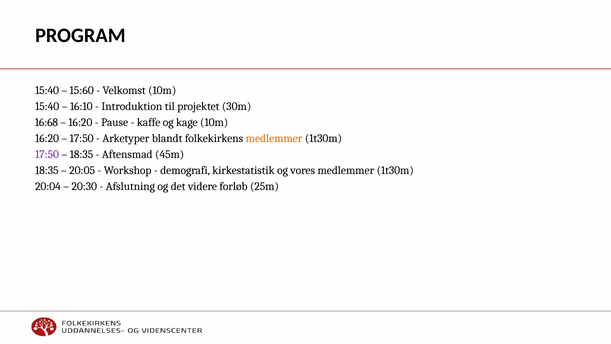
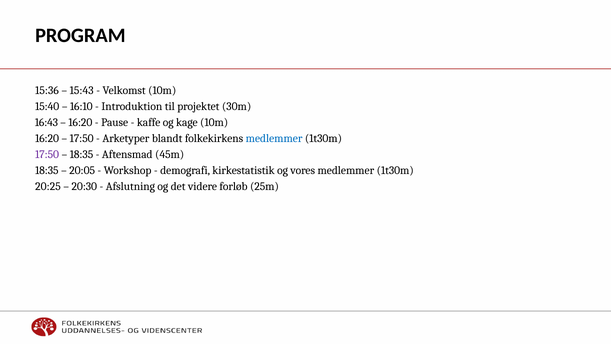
15:40 at (47, 90): 15:40 -> 15:36
15:60: 15:60 -> 15:43
16:68: 16:68 -> 16:43
medlemmer at (274, 138) colour: orange -> blue
20:04: 20:04 -> 20:25
